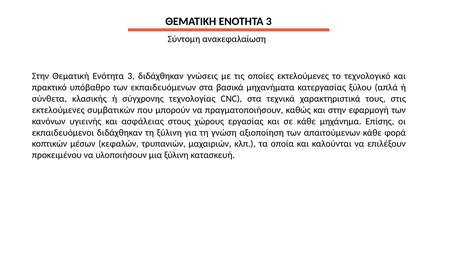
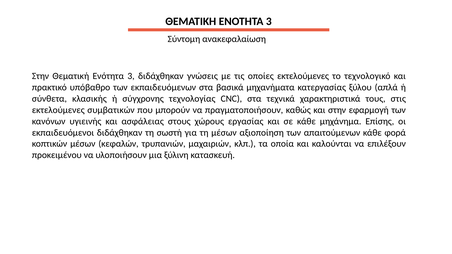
τη ξύλινη: ξύλινη -> σωστή
τη γνώση: γνώση -> μέσων
